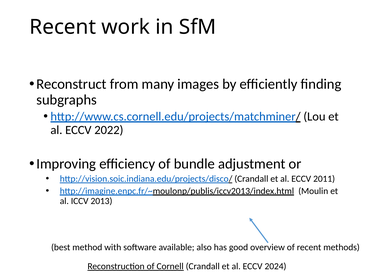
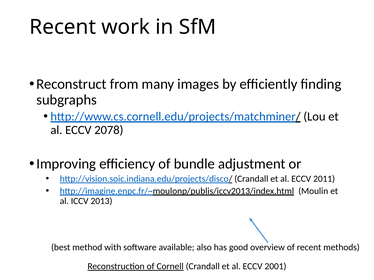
2022: 2022 -> 2078
2024: 2024 -> 2001
